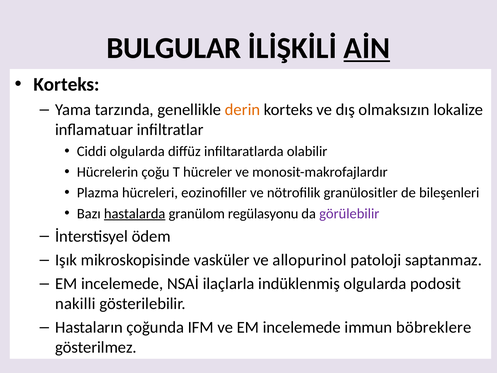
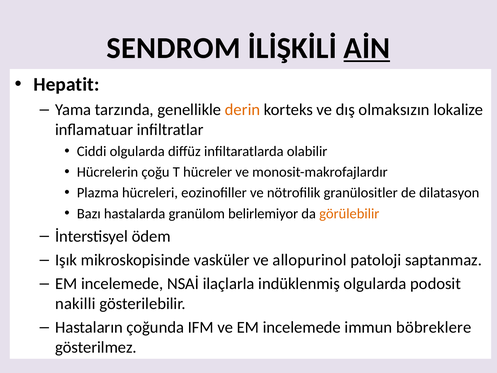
BULGULAR: BULGULAR -> SENDROM
Korteks at (66, 84): Korteks -> Hepatit
bileşenleri: bileşenleri -> dilatasyon
hastalarda underline: present -> none
regülasyonu: regülasyonu -> belirlemiyor
görülebilir colour: purple -> orange
